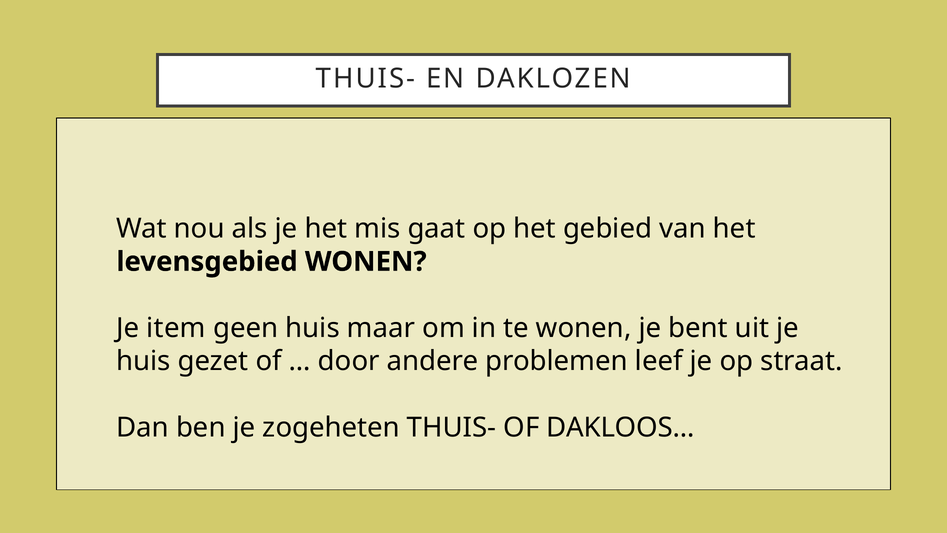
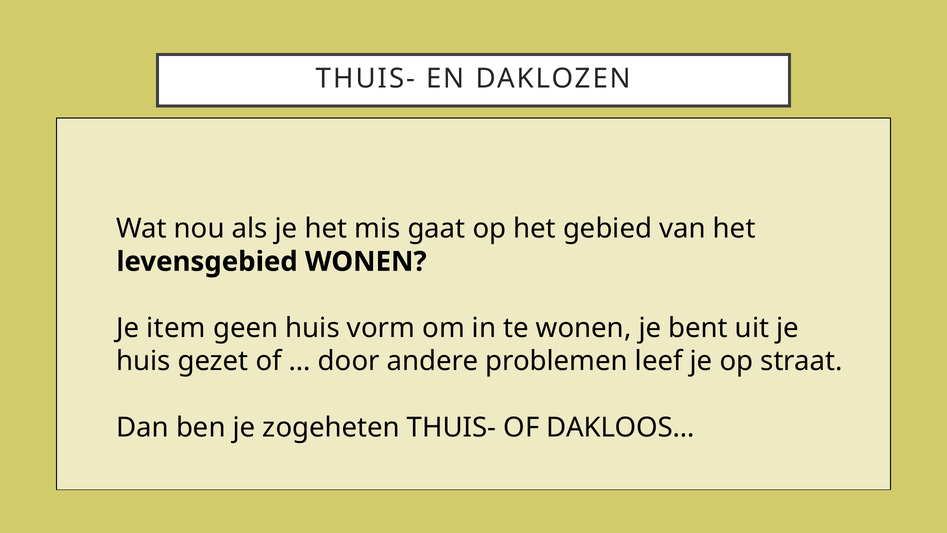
maar: maar -> vorm
